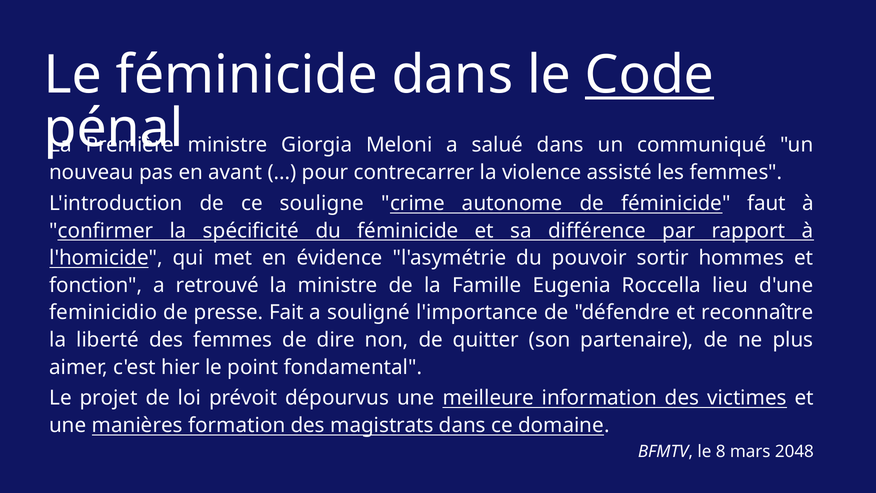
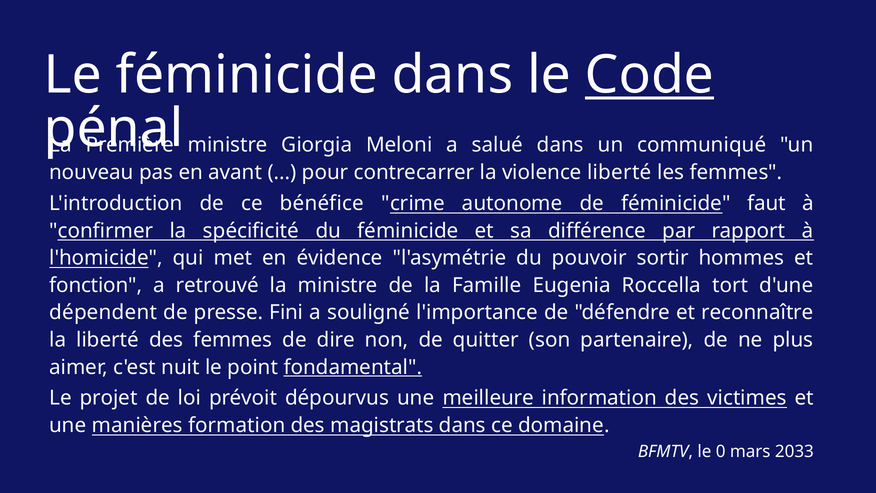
violence assisté: assisté -> liberté
souligne: souligne -> bénéfice
lieu: lieu -> tort
feminicidio: feminicidio -> dépendent
Fait: Fait -> Fini
hier: hier -> nuit
fondamental underline: none -> present
8: 8 -> 0
2048: 2048 -> 2033
